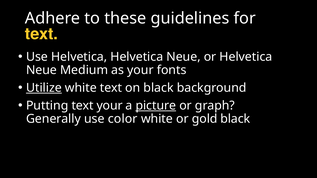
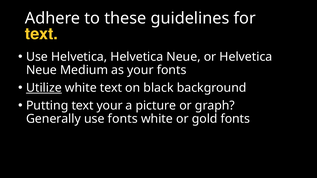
picture underline: present -> none
use color: color -> fonts
gold black: black -> fonts
